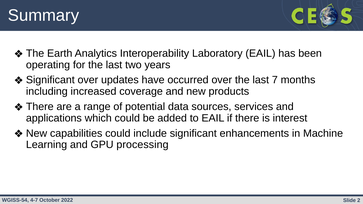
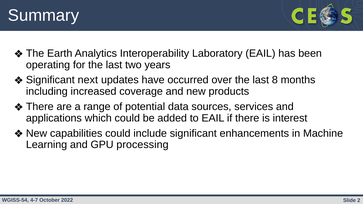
Significant over: over -> next
7: 7 -> 8
